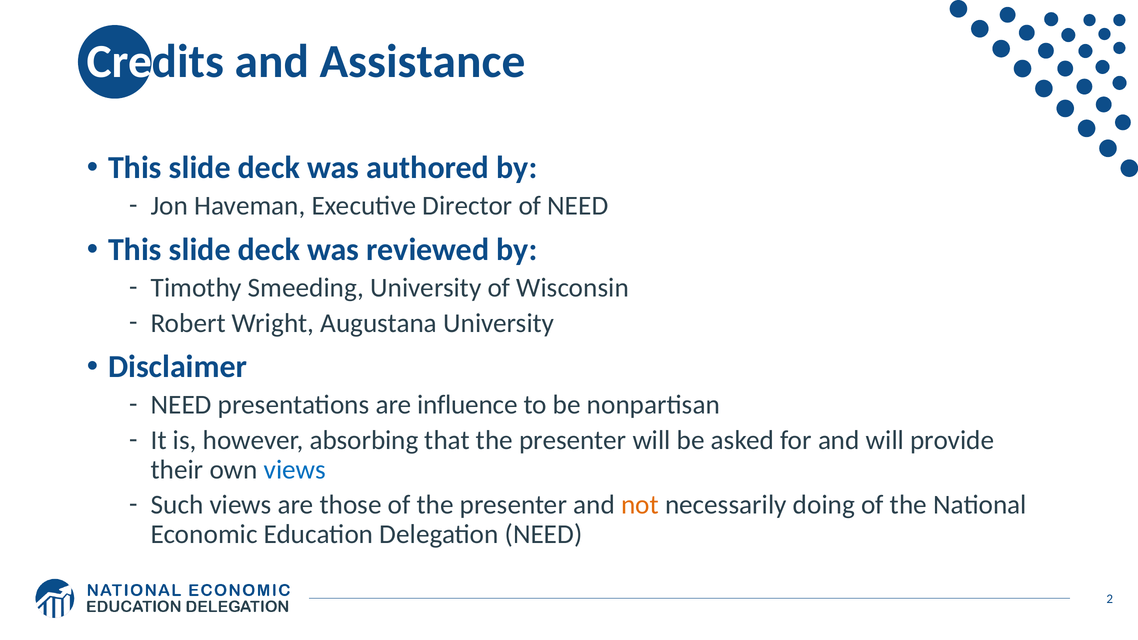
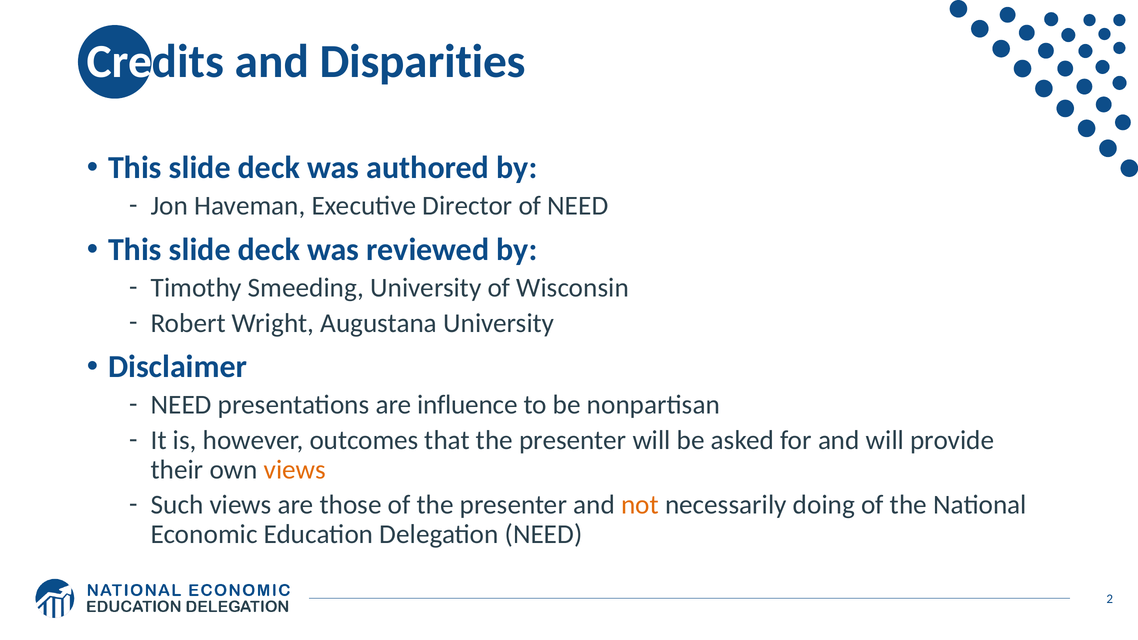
Assistance: Assistance -> Disparities
absorbing: absorbing -> outcomes
views at (295, 470) colour: blue -> orange
